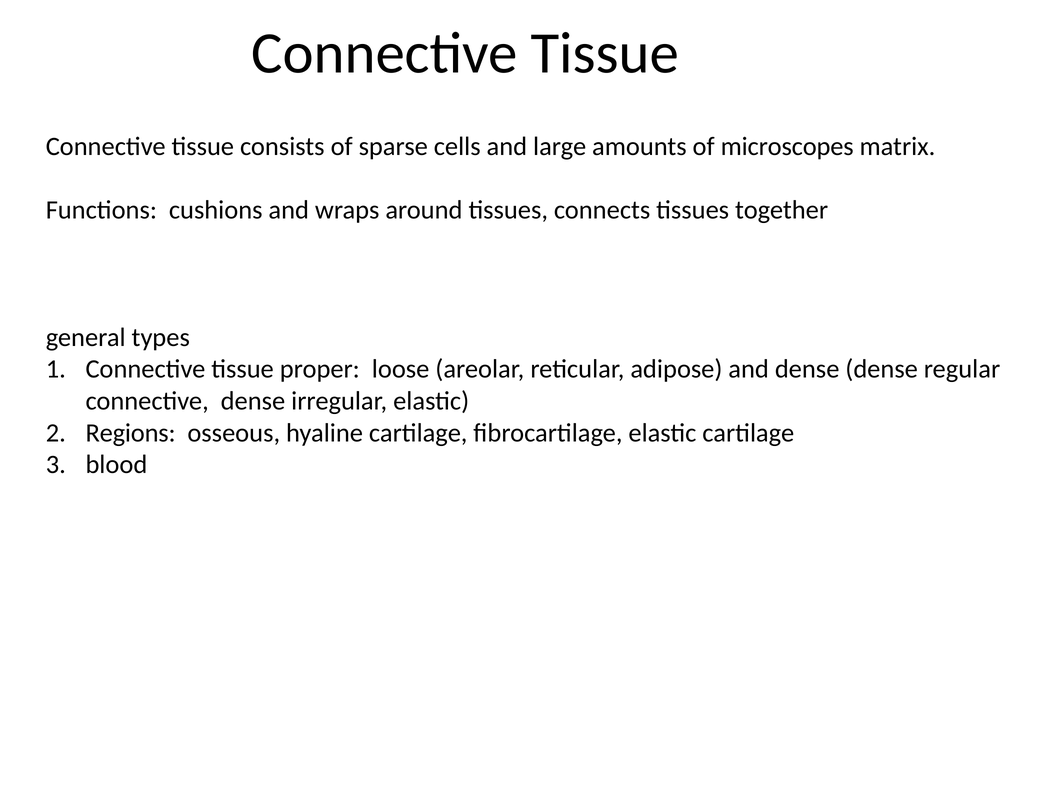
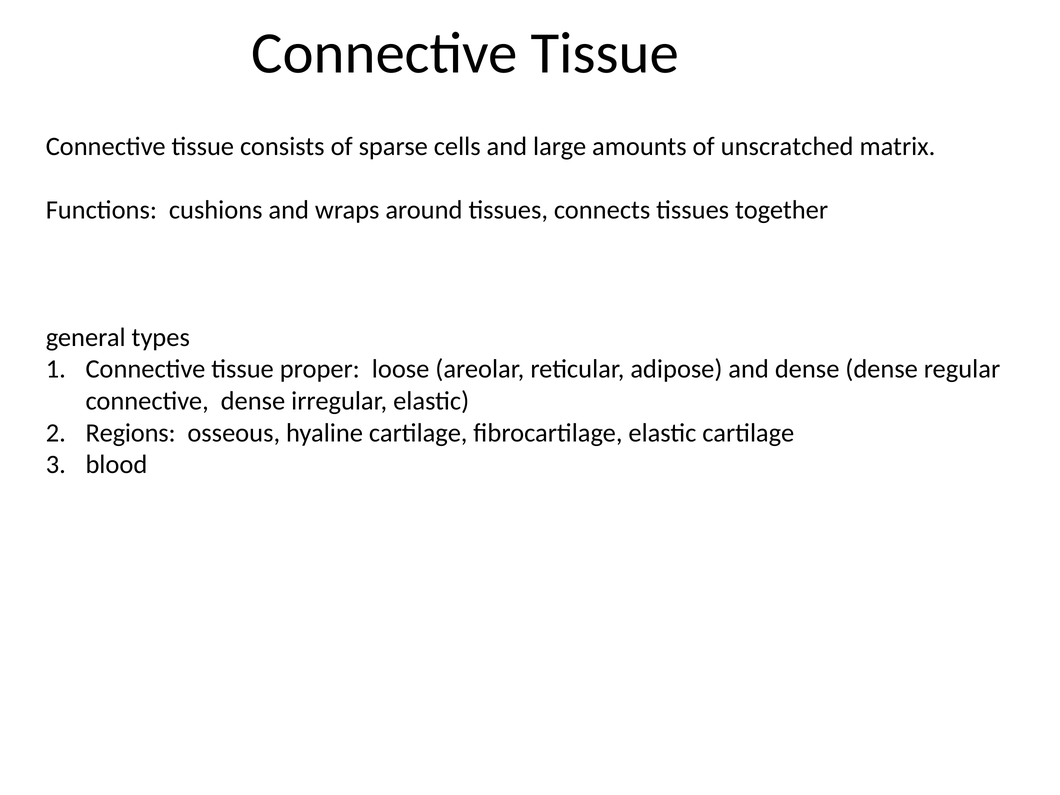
microscopes: microscopes -> unscratched
